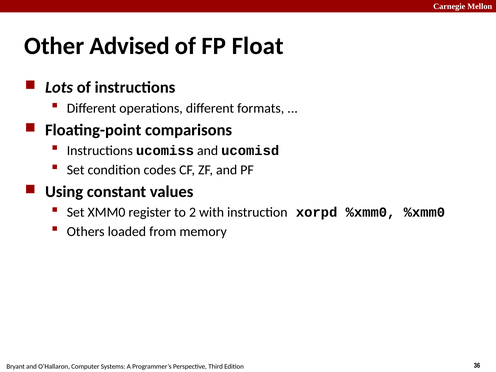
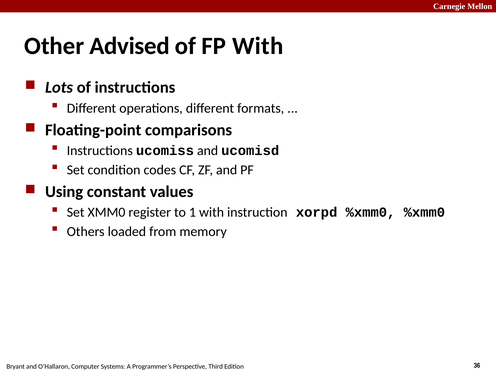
FP Float: Float -> With
2: 2 -> 1
